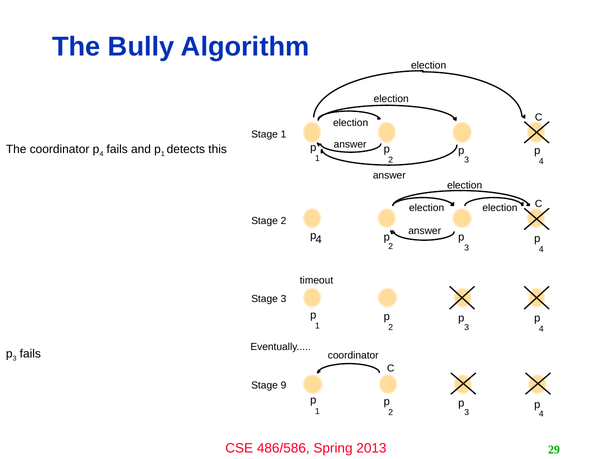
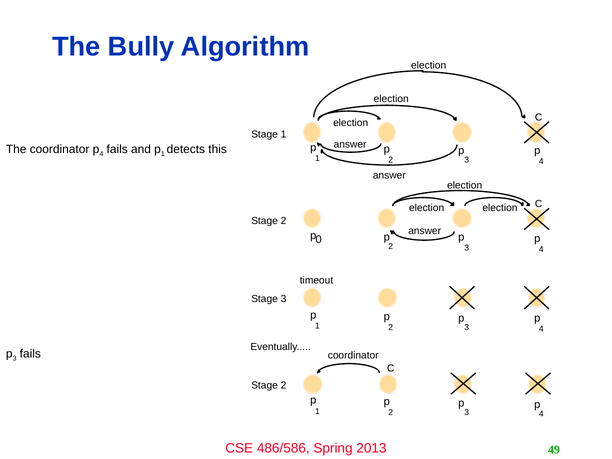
4 at (319, 240): 4 -> 0
9 at (283, 385): 9 -> 2
29: 29 -> 49
